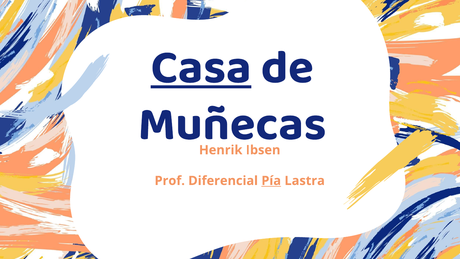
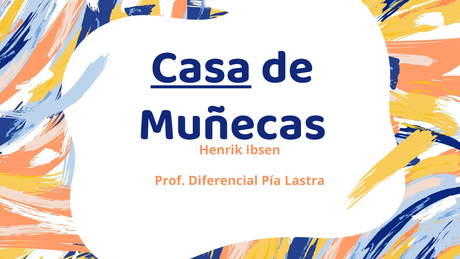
Pía underline: present -> none
